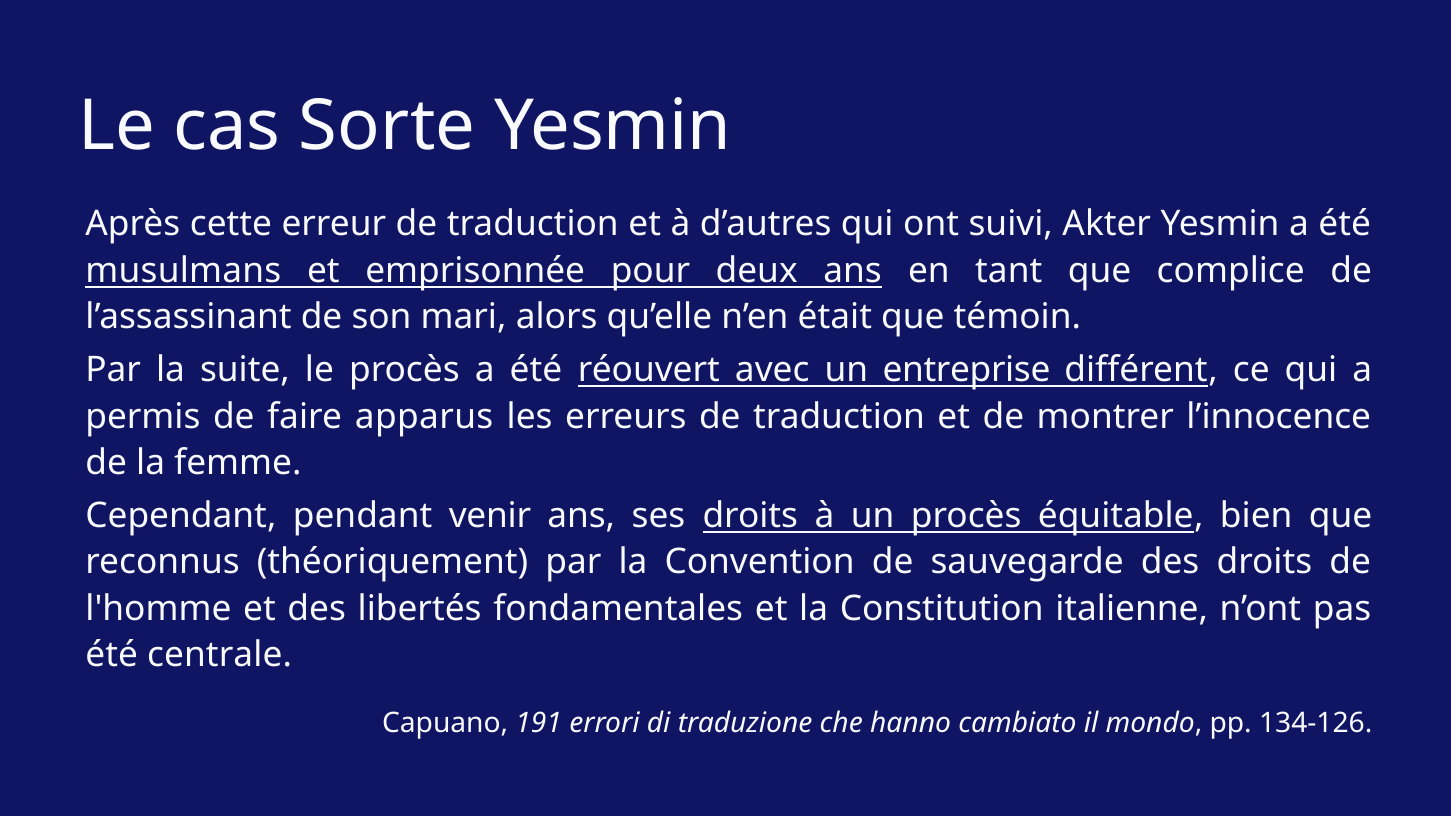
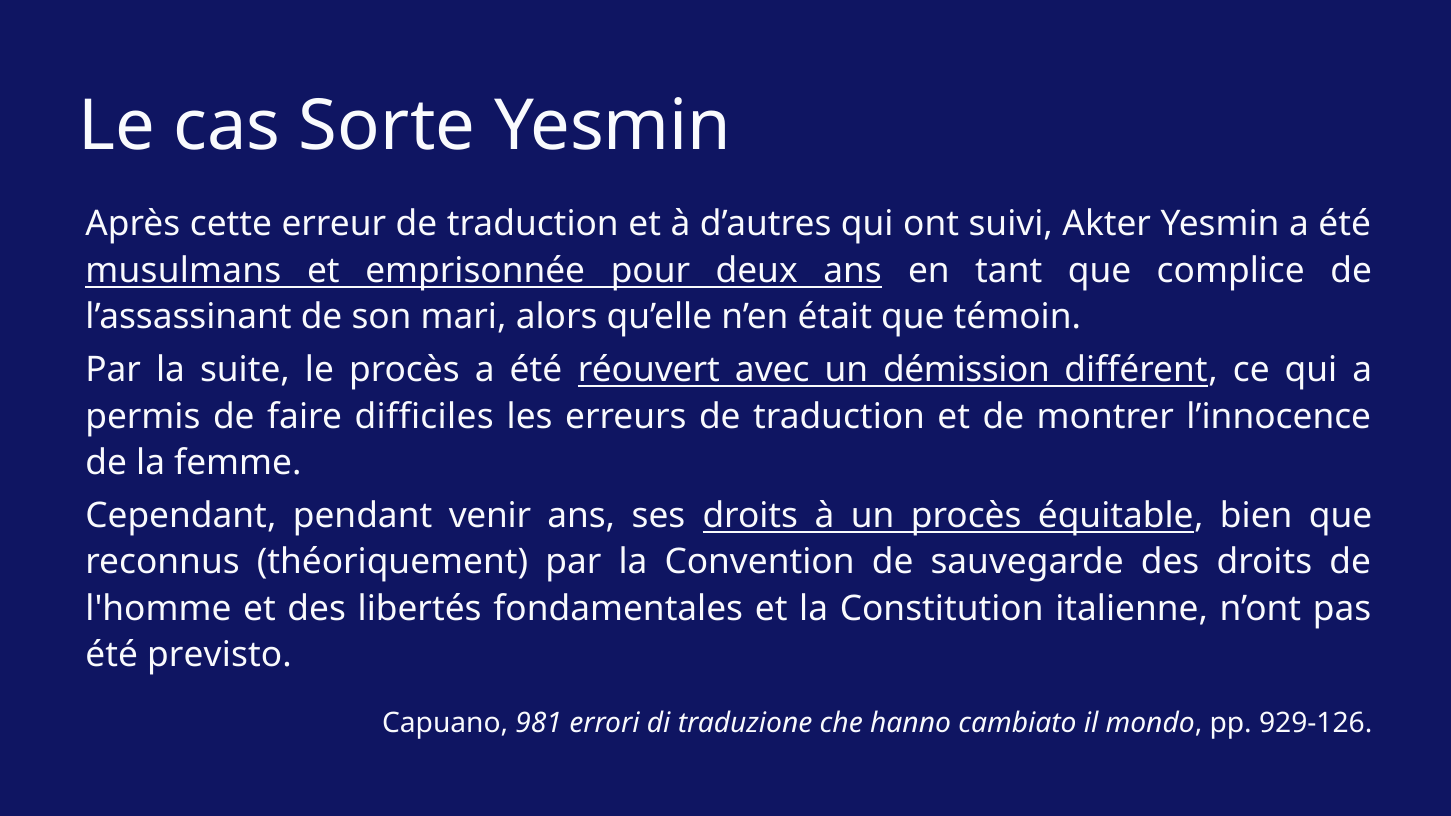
entreprise: entreprise -> démission
apparus: apparus -> difficiles
centrale: centrale -> previsto
191: 191 -> 981
134-126: 134-126 -> 929-126
